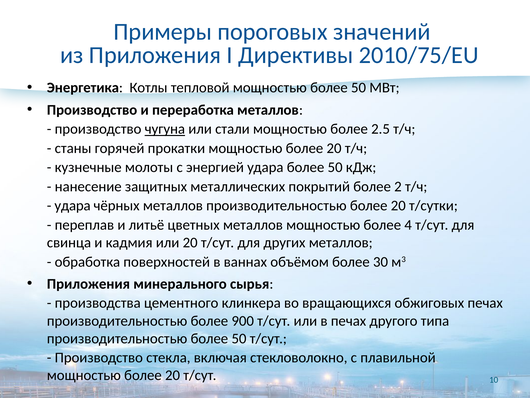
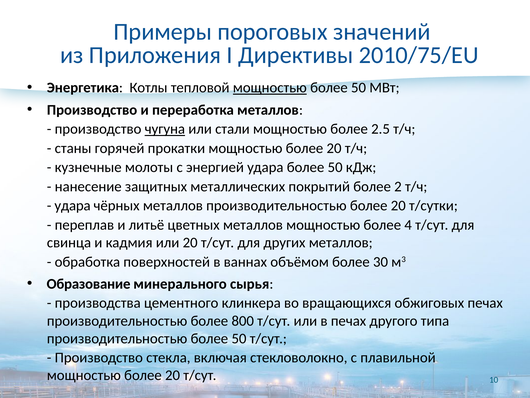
мощностью at (270, 88) underline: none -> present
Приложения at (88, 284): Приложения -> Образование
900: 900 -> 800
